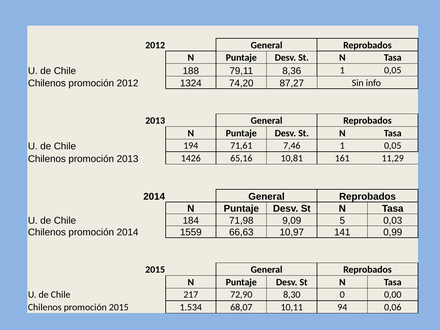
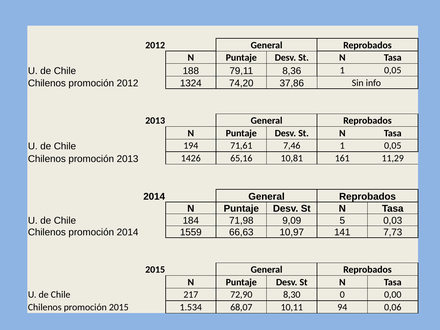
87,27: 87,27 -> 37,86
0,99: 0,99 -> 7,73
